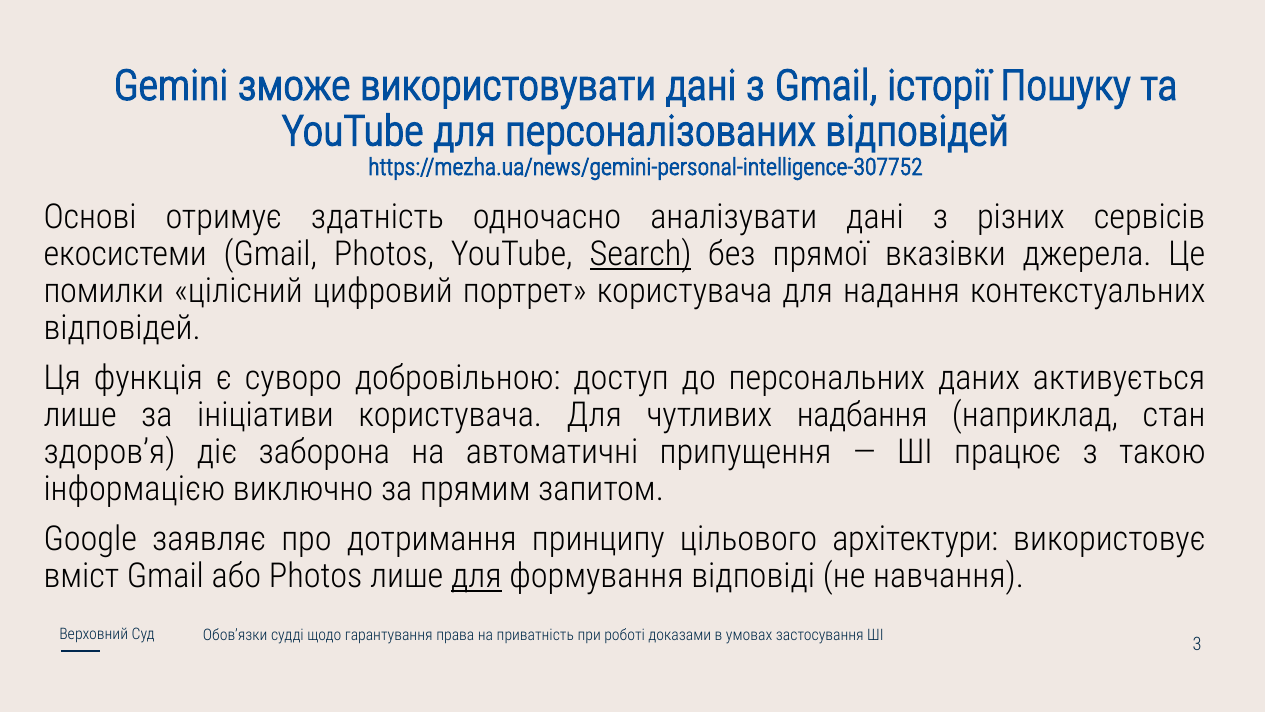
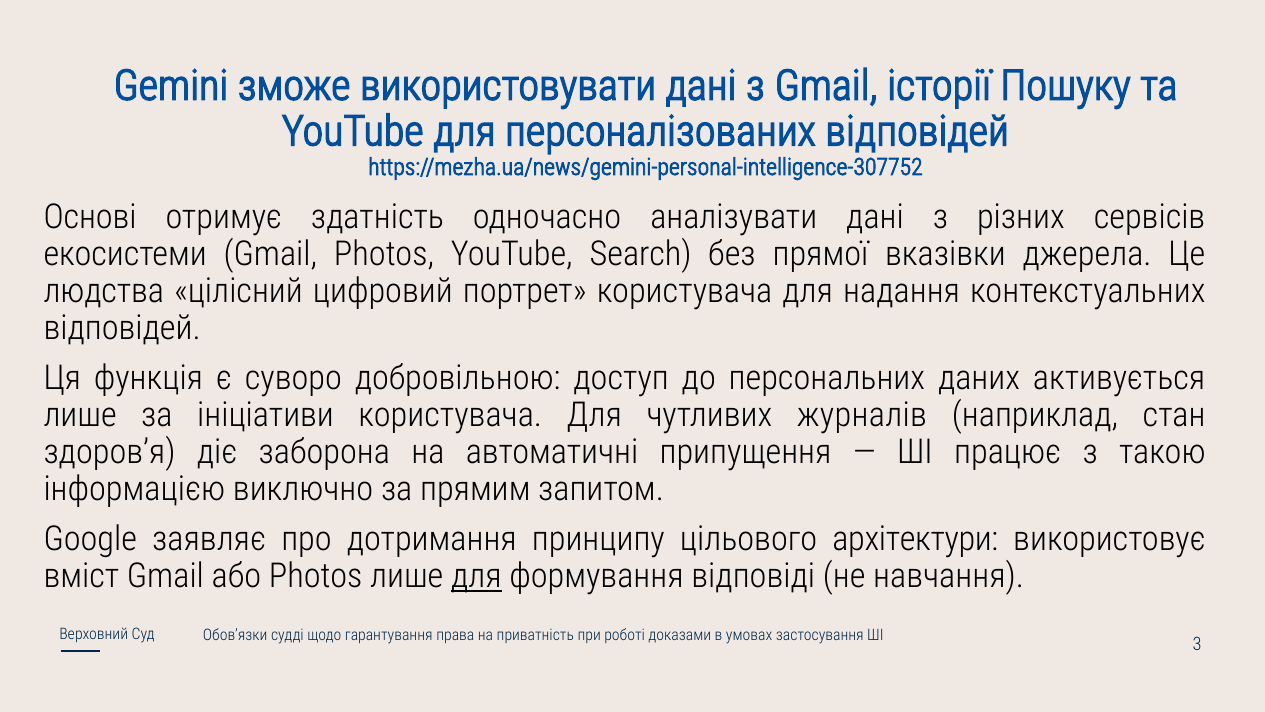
Search underline: present -> none
помилки: помилки -> людства
надбання: надбання -> журналів
